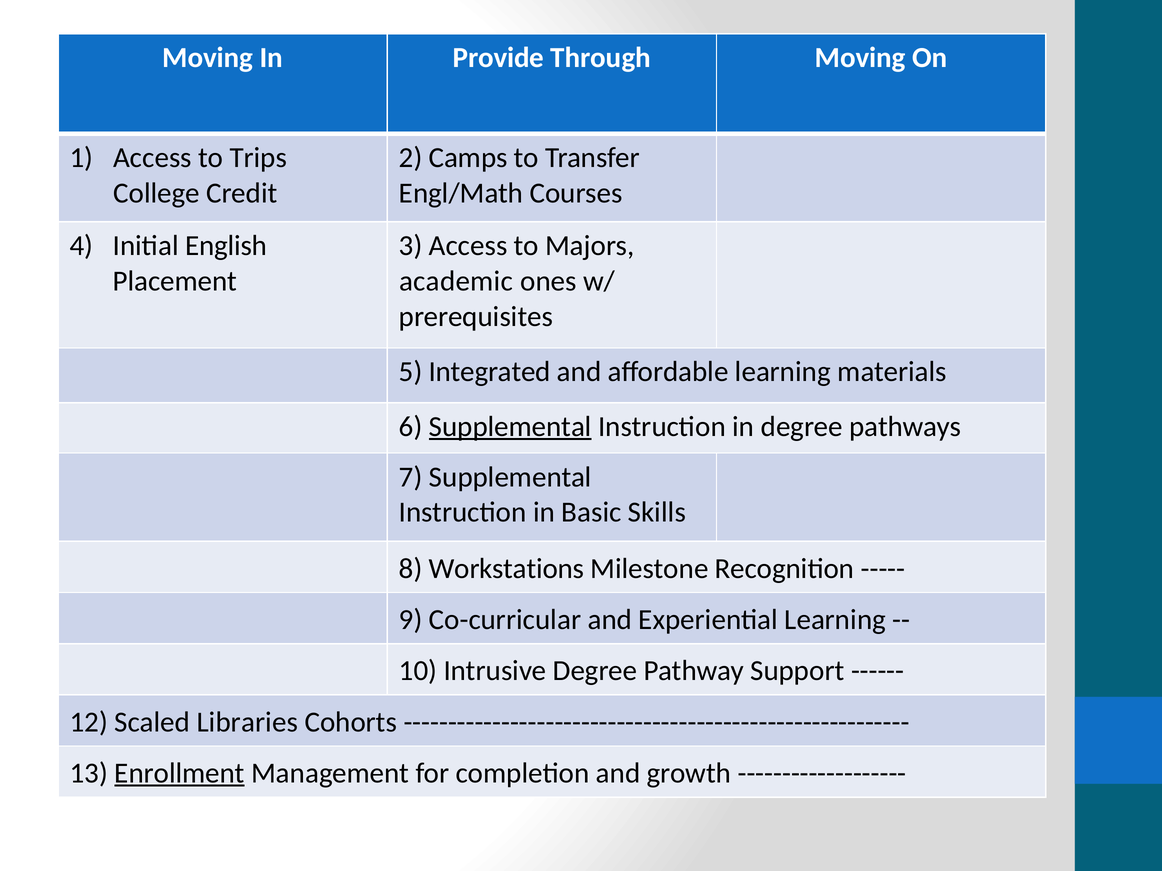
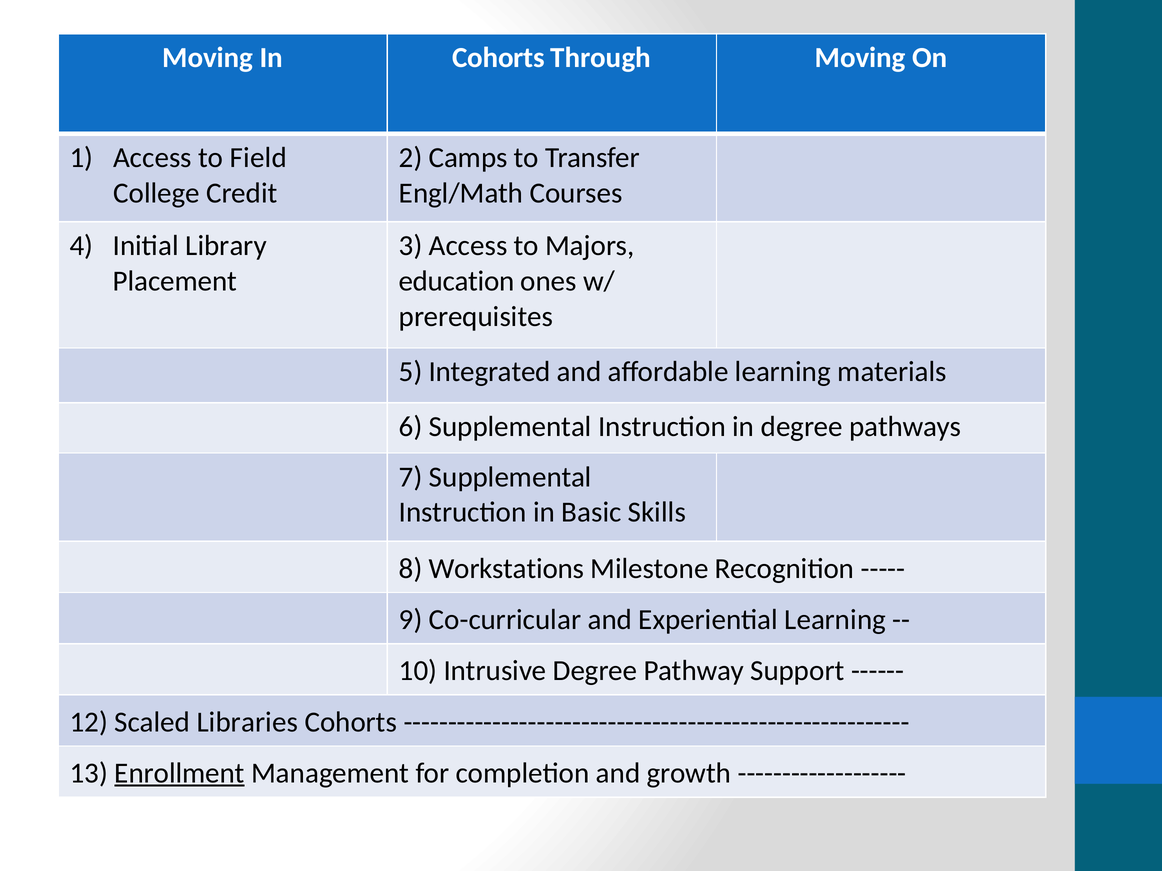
In Provide: Provide -> Cohorts
Trips: Trips -> Field
English: English -> Library
academic: academic -> education
Supplemental at (510, 427) underline: present -> none
